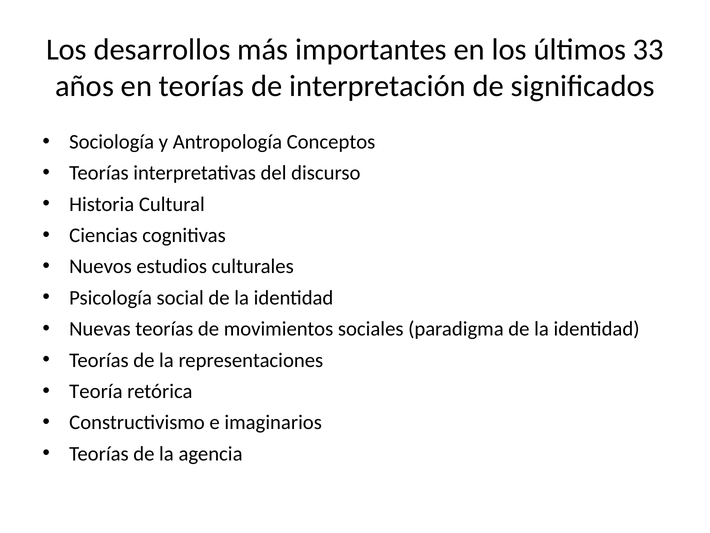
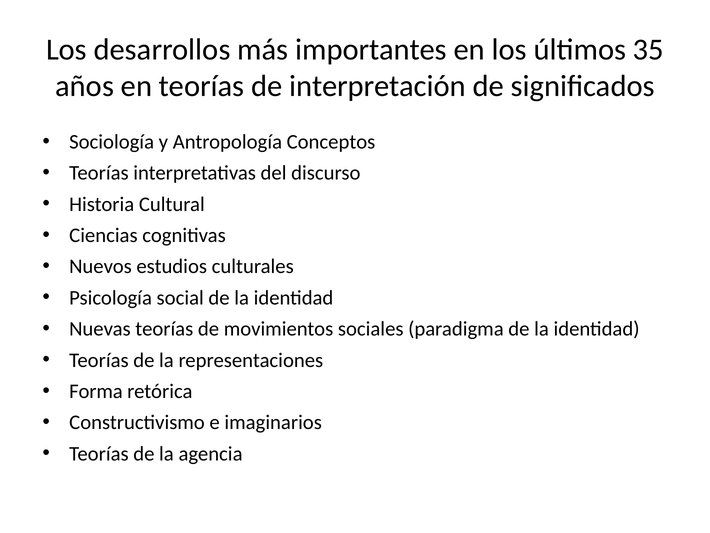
33: 33 -> 35
Teoría: Teoría -> Forma
